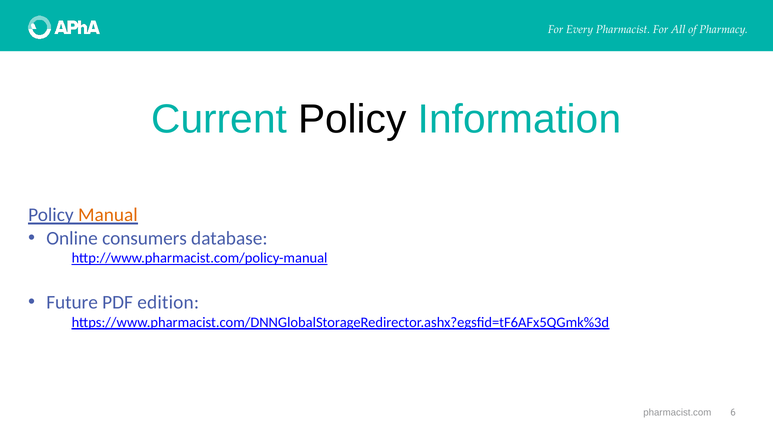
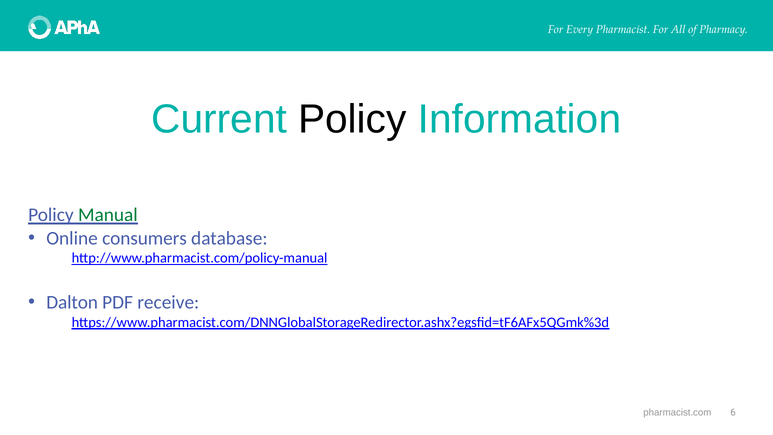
Manual colour: orange -> green
Future: Future -> Dalton
edition: edition -> receive
